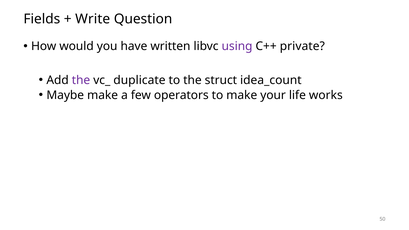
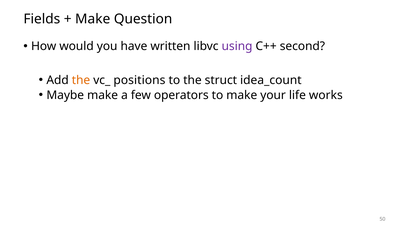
Write at (93, 19): Write -> Make
private: private -> second
the at (81, 80) colour: purple -> orange
duplicate: duplicate -> positions
